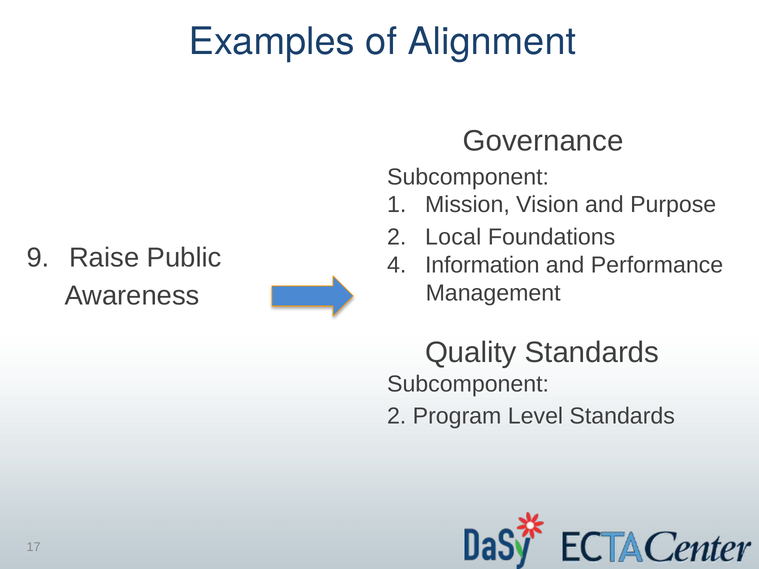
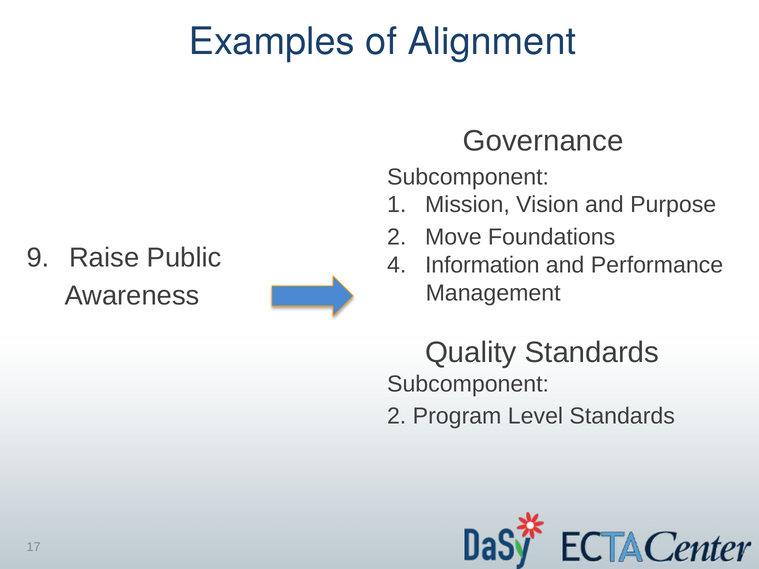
Local: Local -> Move
